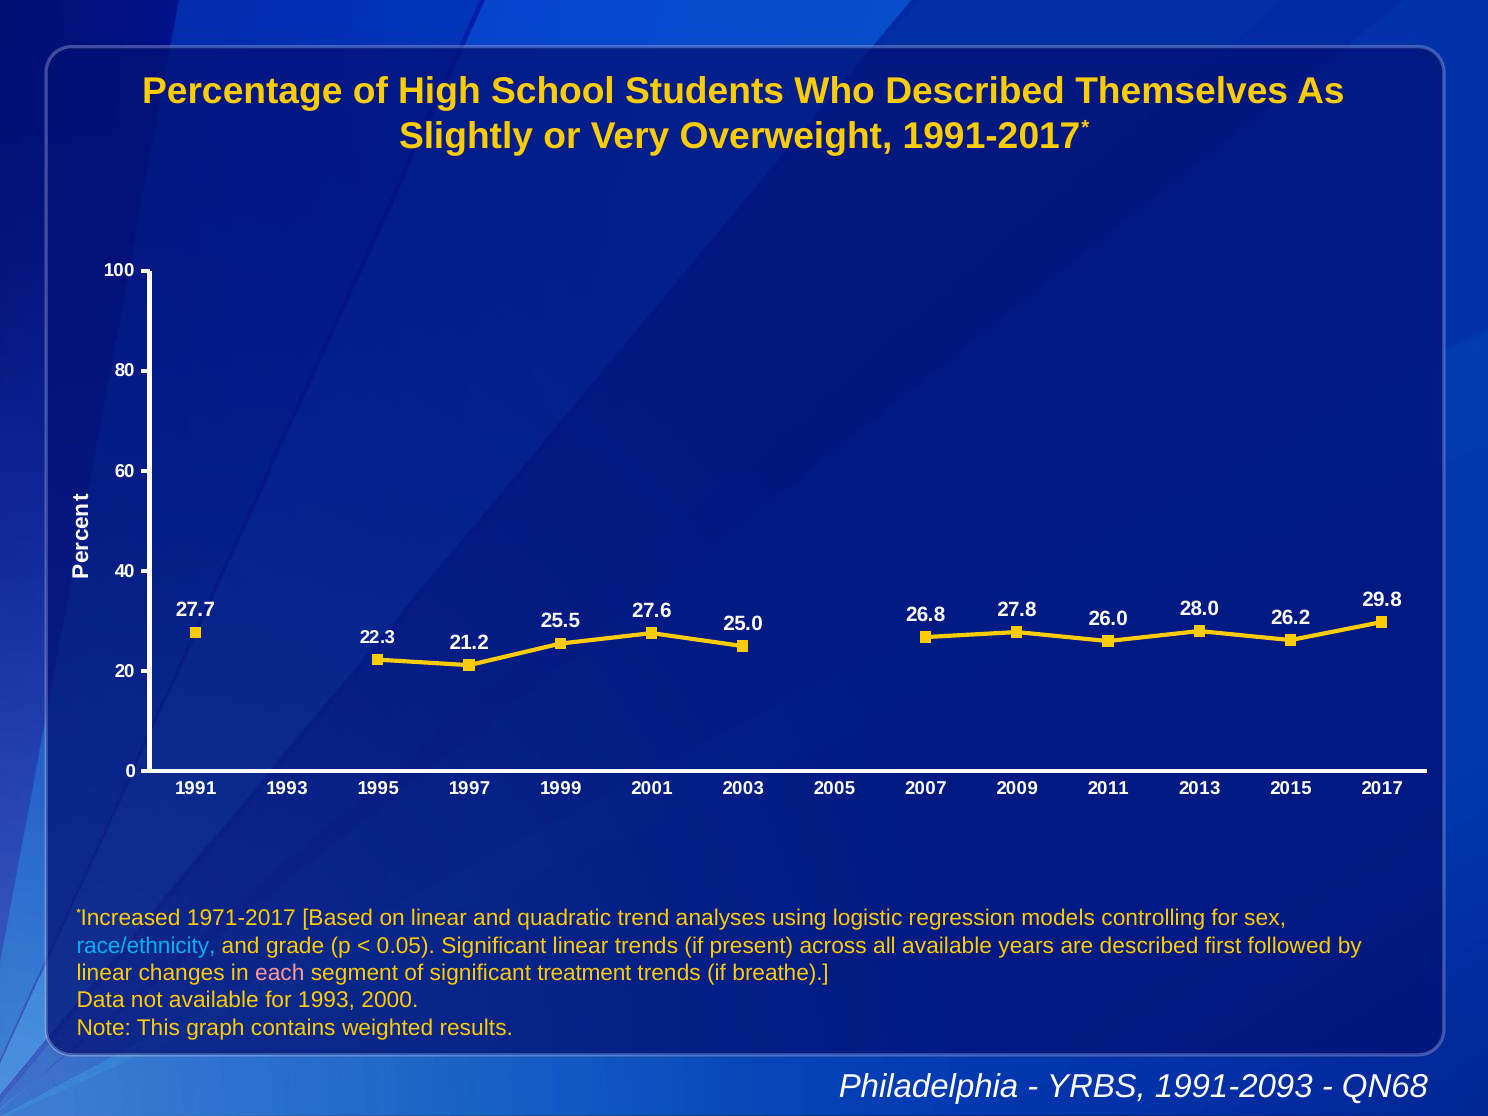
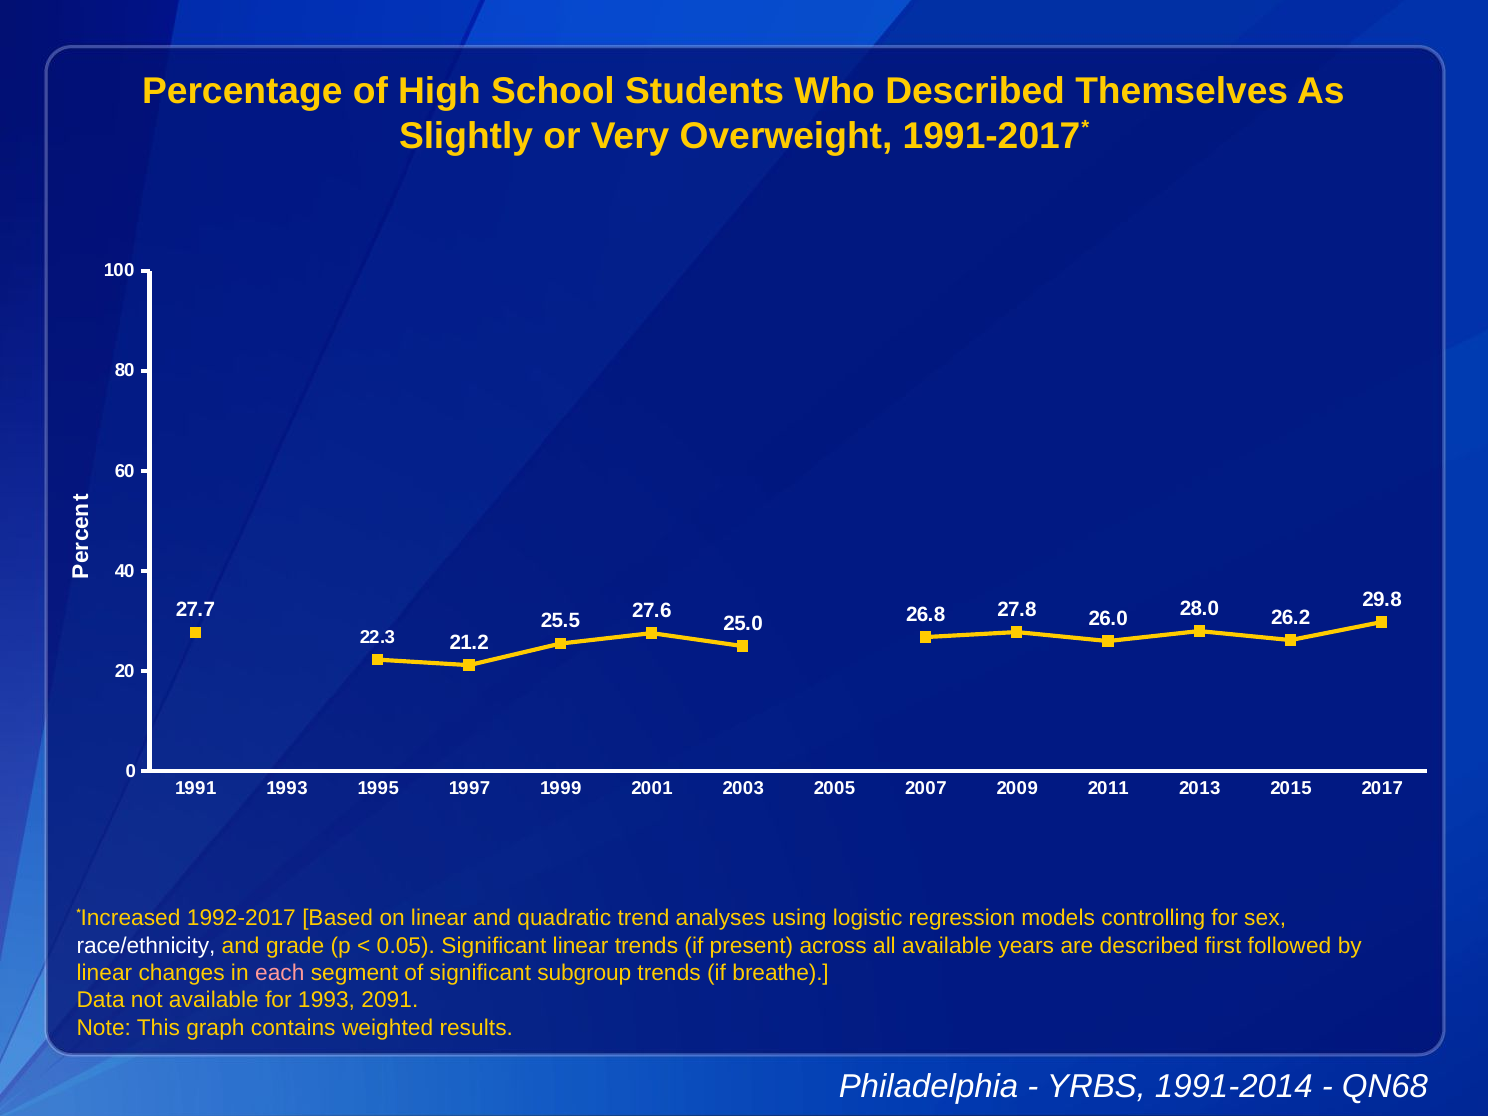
1971-2017: 1971-2017 -> 1992-2017
race/ethnicity colour: light blue -> white
treatment: treatment -> subgroup
2000: 2000 -> 2091
1991-2093: 1991-2093 -> 1991-2014
